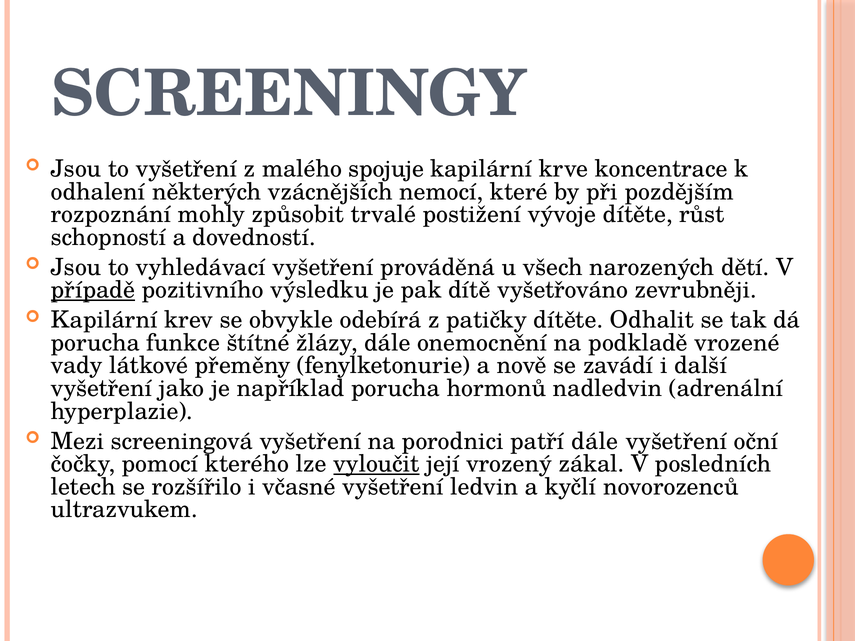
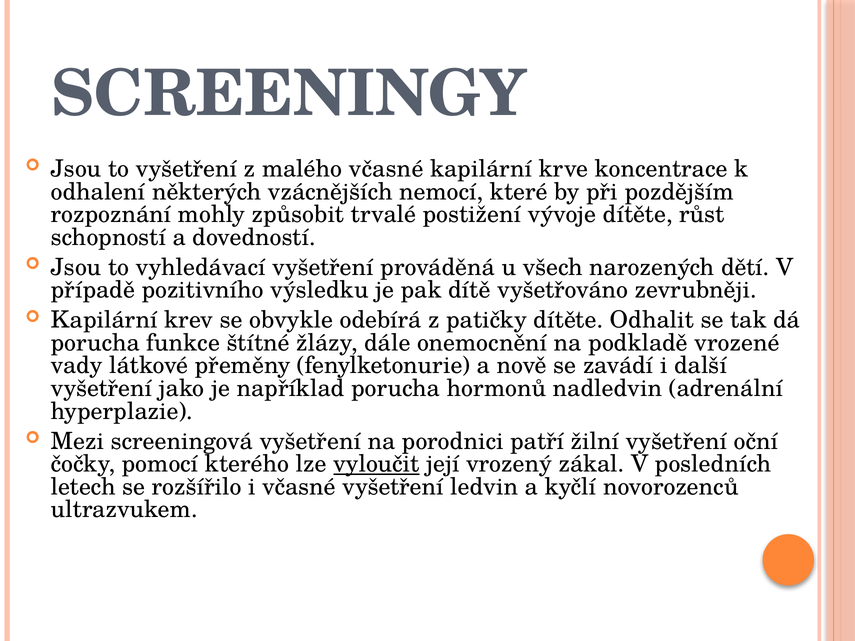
malého spojuje: spojuje -> včasné
případě underline: present -> none
patří dále: dále -> žilní
